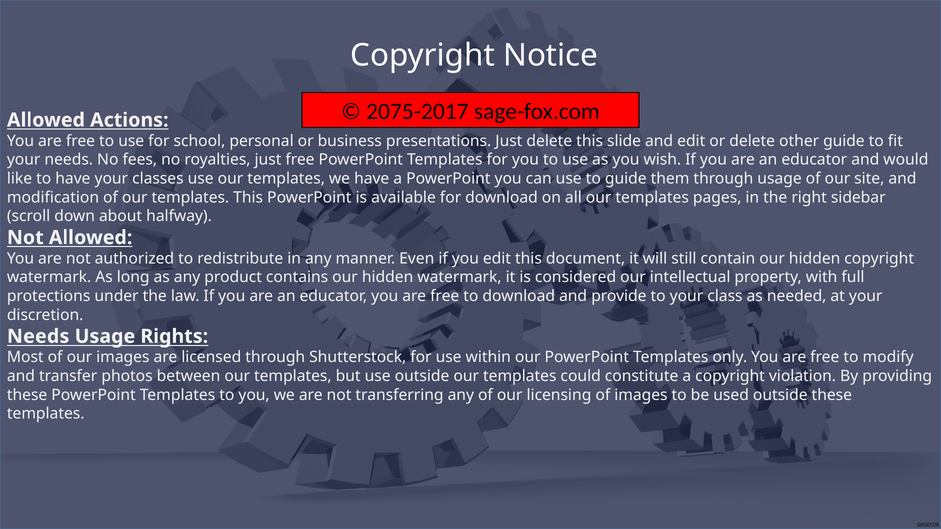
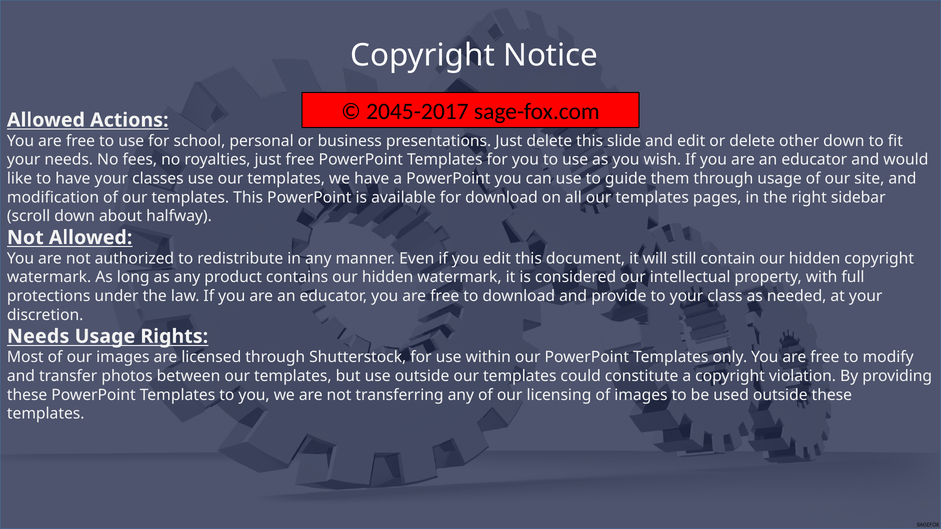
2075-2017: 2075-2017 -> 2045-2017
other guide: guide -> down
